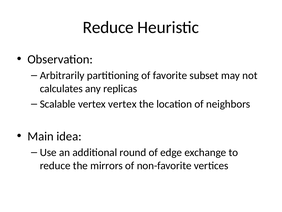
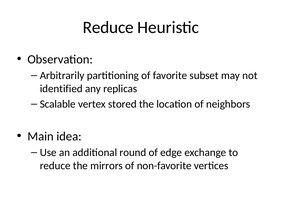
calculates: calculates -> identified
vertex vertex: vertex -> stored
